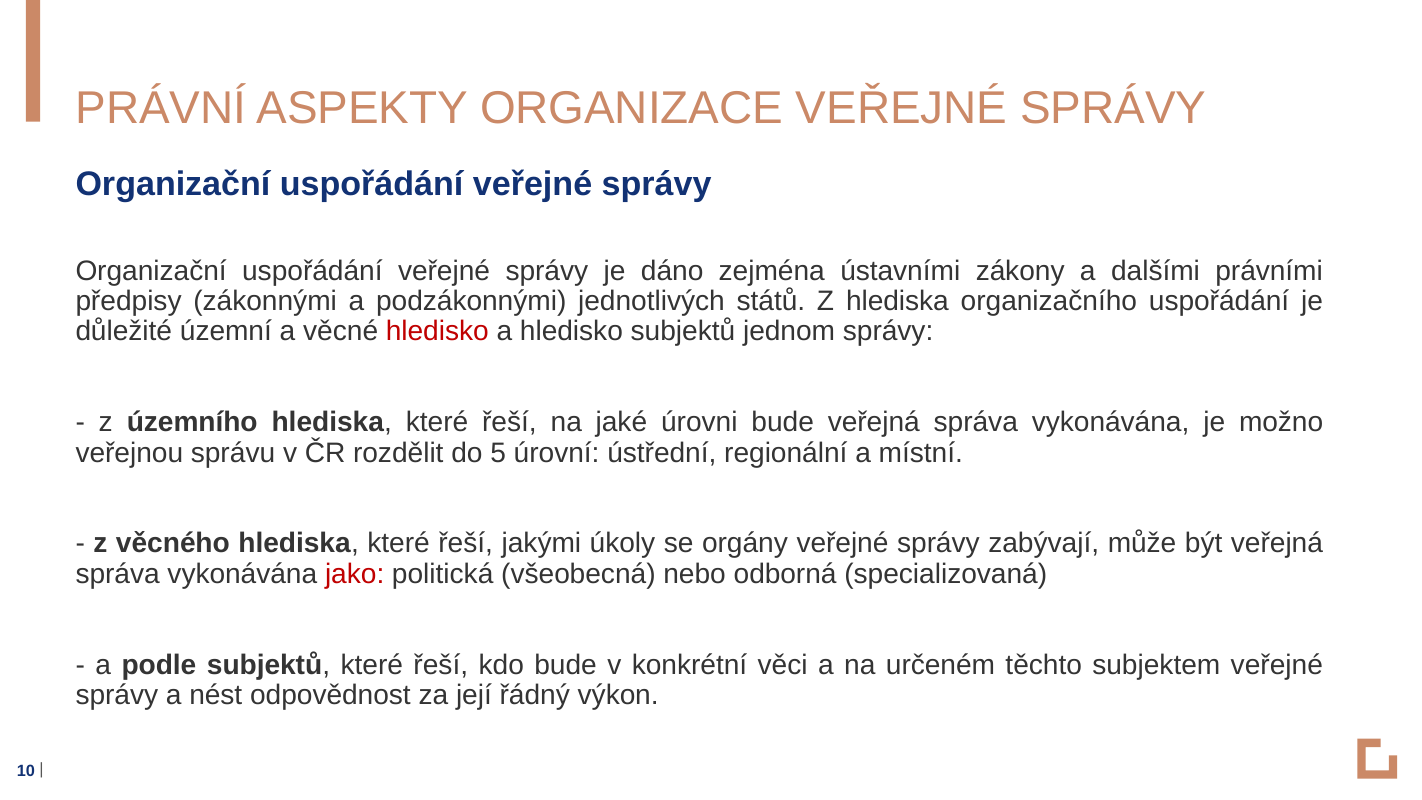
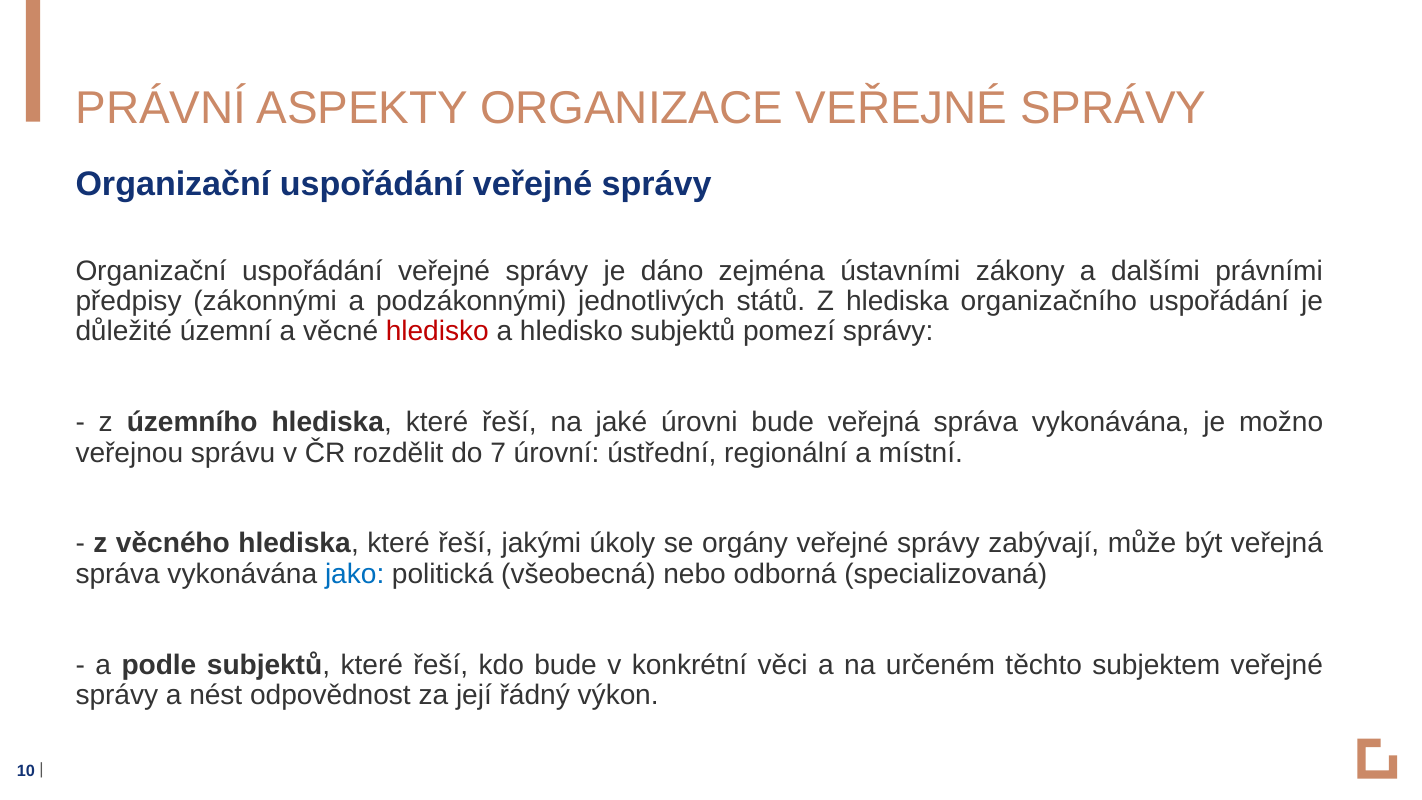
jednom: jednom -> pomezí
5: 5 -> 7
jako colour: red -> blue
